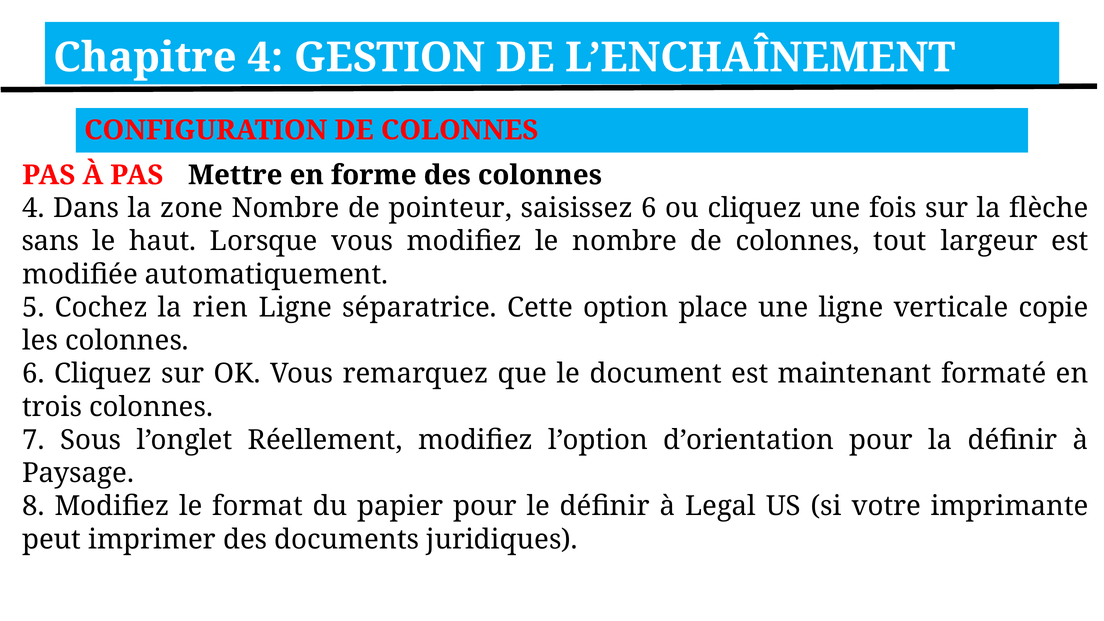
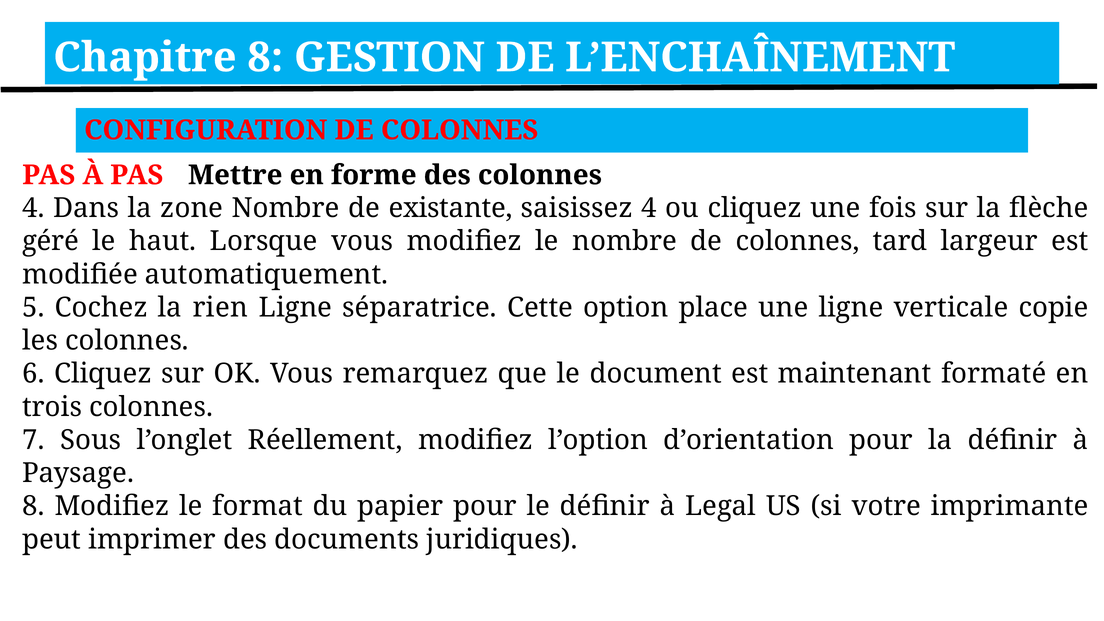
Chapitre 4: 4 -> 8
pointeur: pointeur -> existante
saisissez 6: 6 -> 4
sans: sans -> géré
tout: tout -> tard
